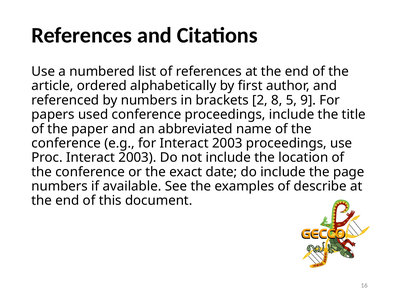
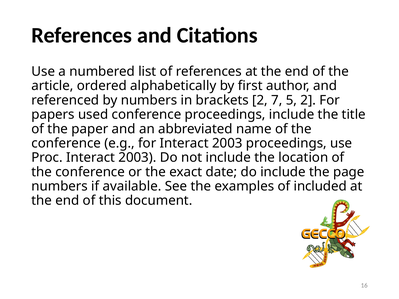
8: 8 -> 7
5 9: 9 -> 2
describe: describe -> included
